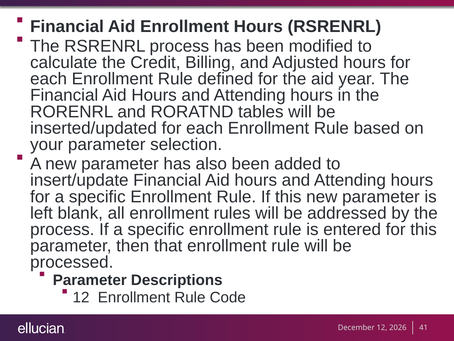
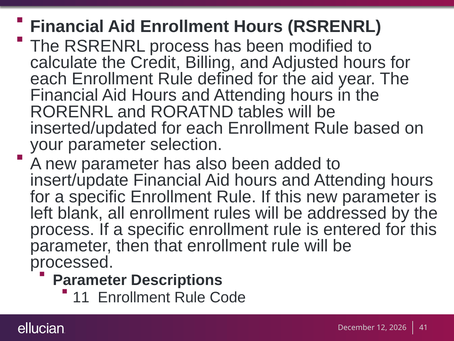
12 at (81, 297): 12 -> 11
